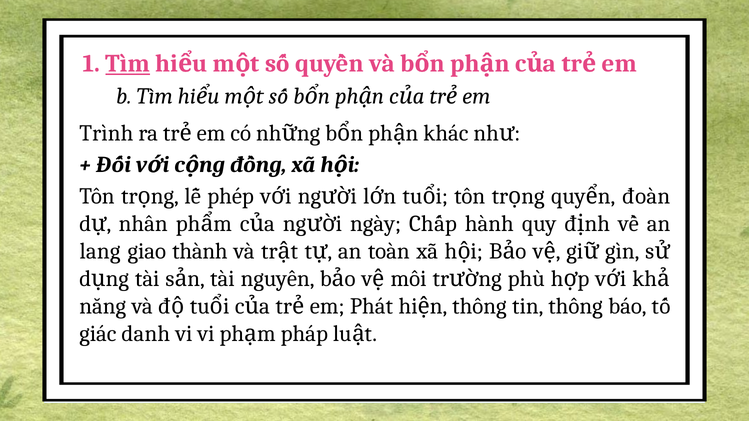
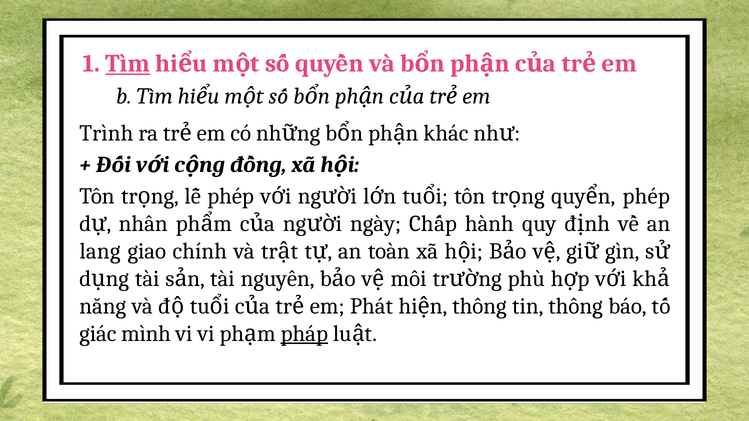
đoàn at (646, 196): đoàn -> phép
thành: thành -> chính
danh: danh -> mình
pháp underline: none -> present
